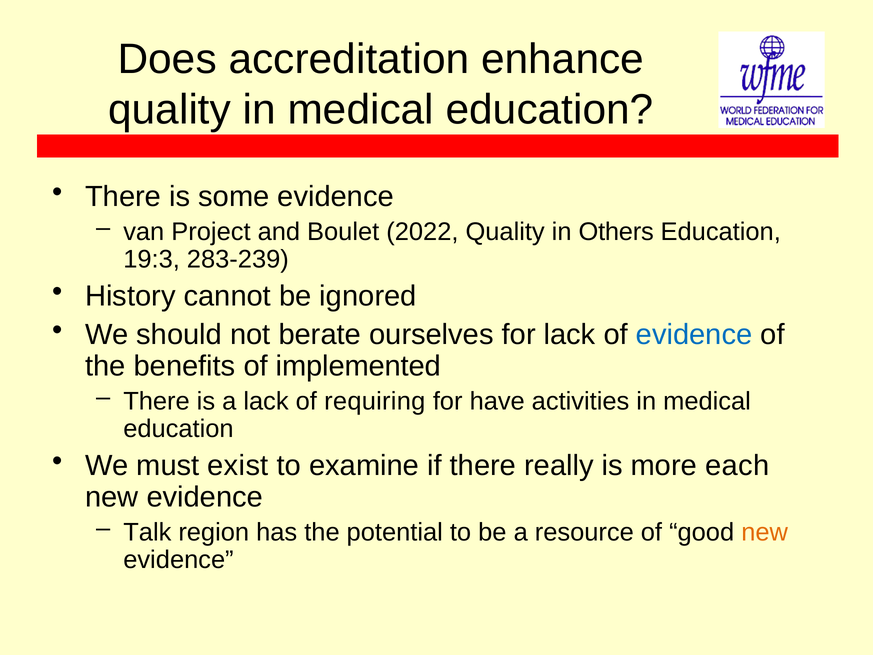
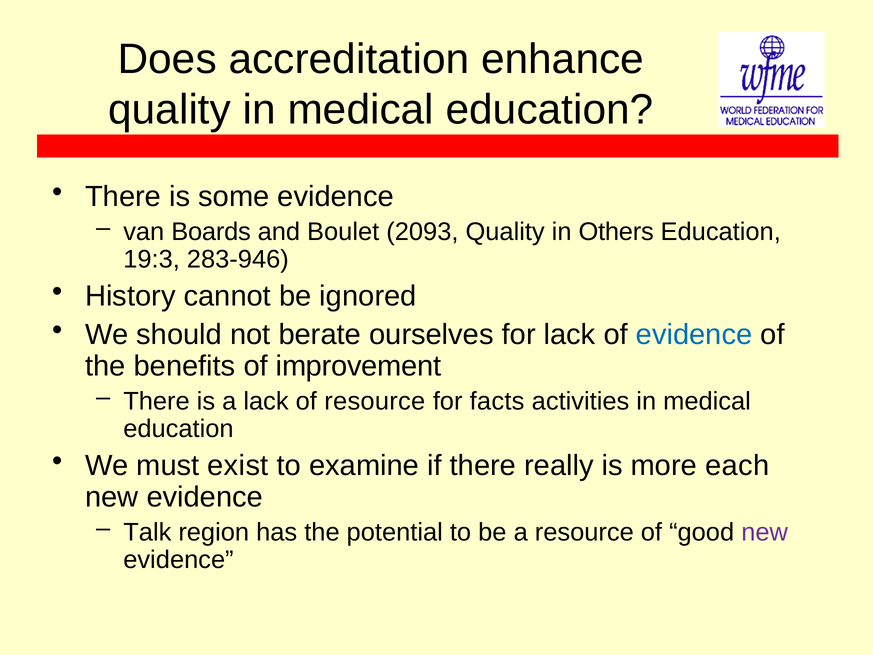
Project: Project -> Boards
2022: 2022 -> 2093
283-239: 283-239 -> 283-946
implemented: implemented -> improvement
of requiring: requiring -> resource
have: have -> facts
new at (765, 532) colour: orange -> purple
